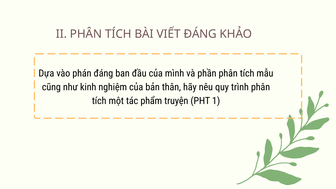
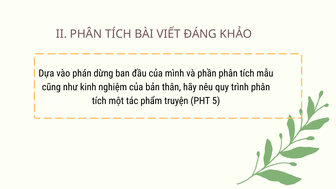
phán đáng: đáng -> dừng
1: 1 -> 5
